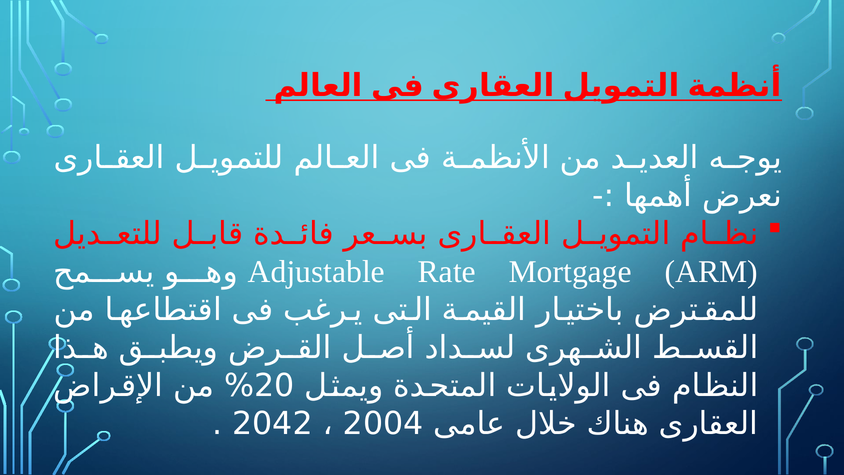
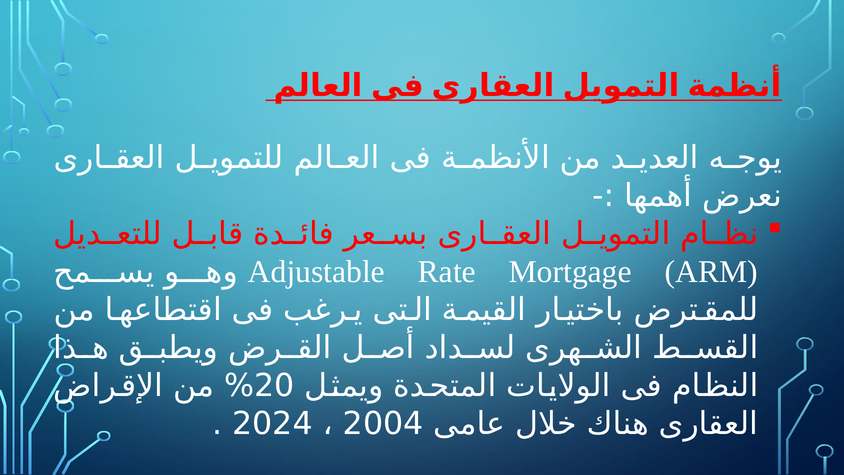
2042: 2042 -> 2024
